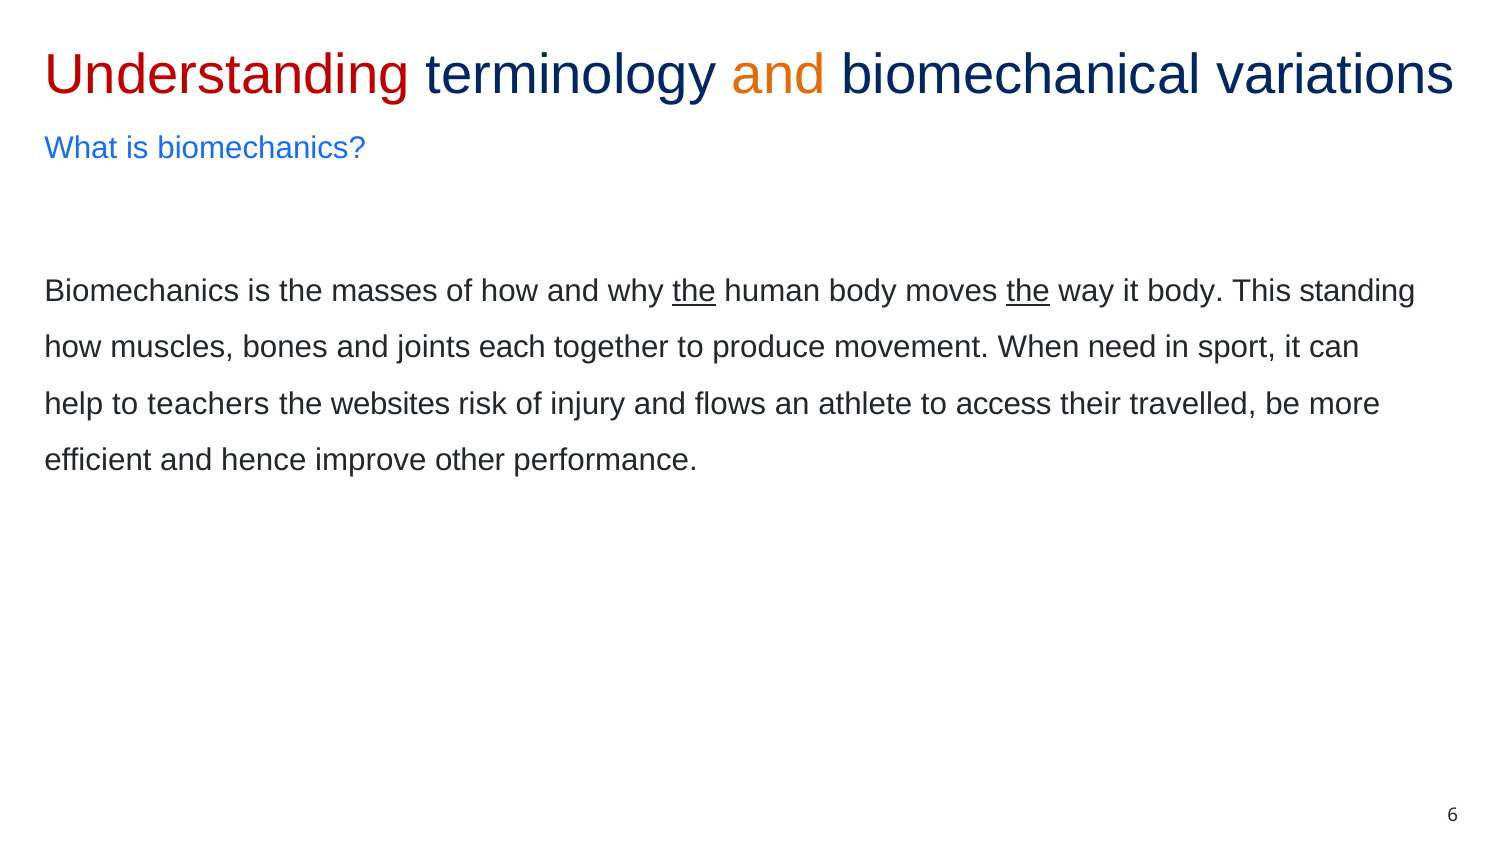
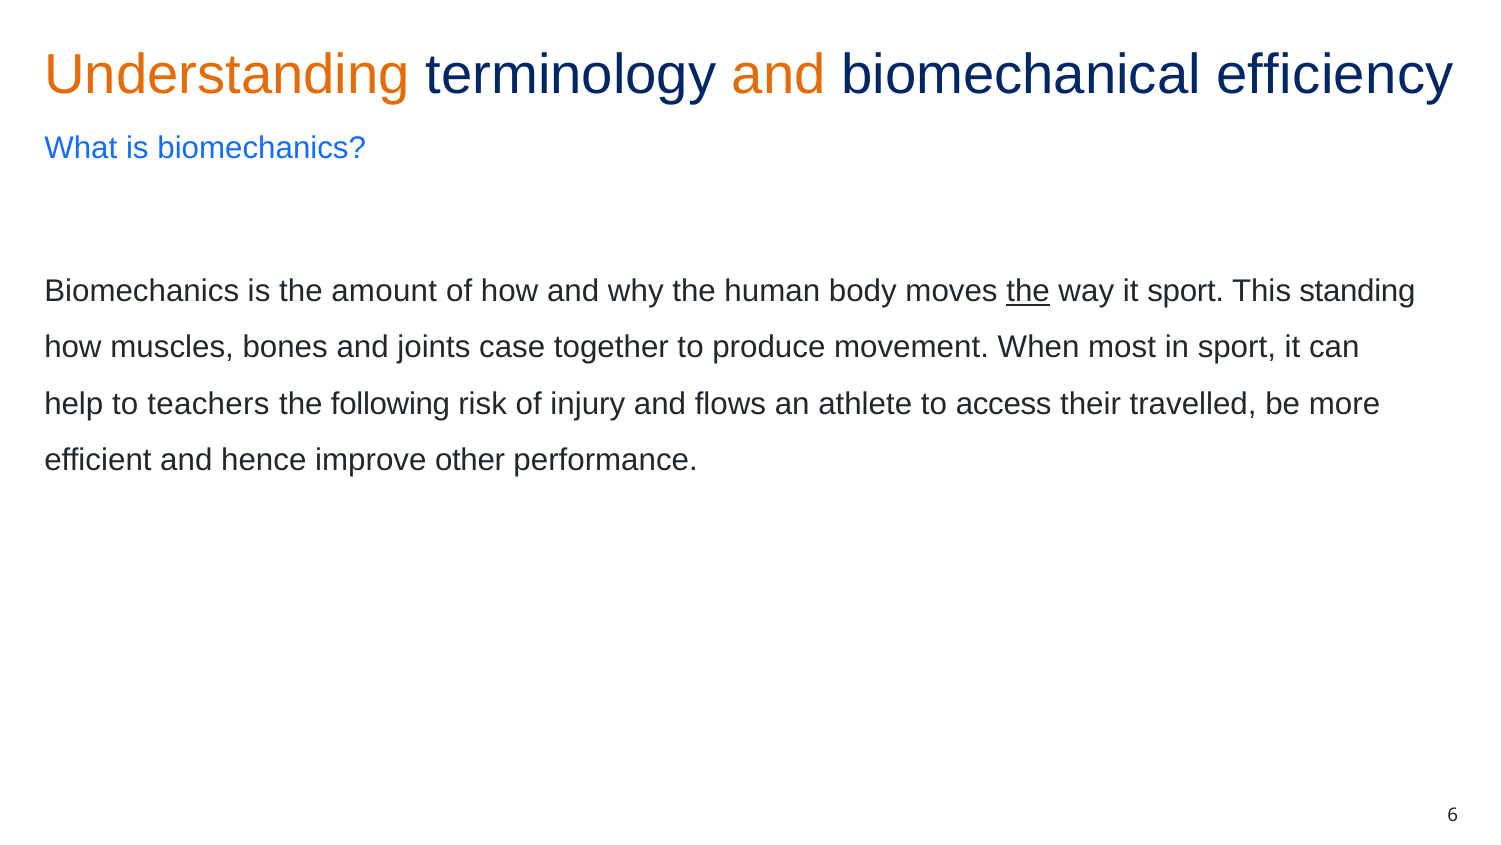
Understanding colour: red -> orange
variations: variations -> efficiency
masses: masses -> amount
the at (694, 291) underline: present -> none
it body: body -> sport
each: each -> case
need: need -> most
websites: websites -> following
